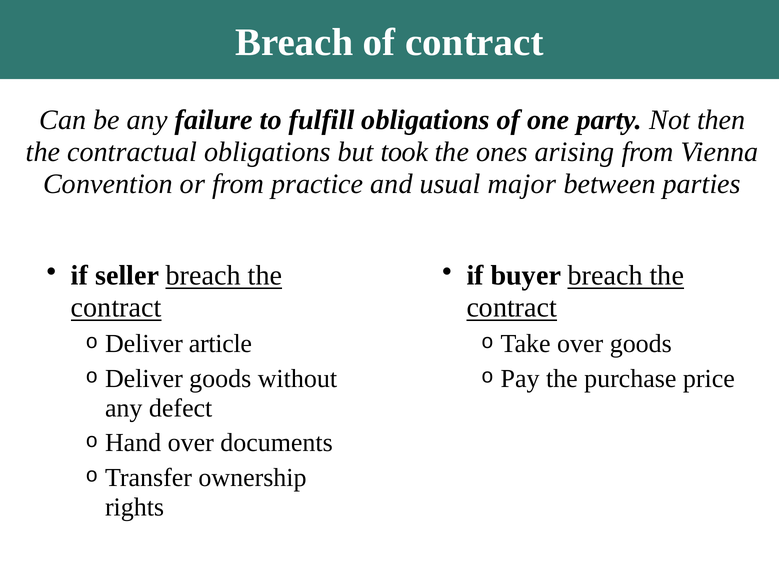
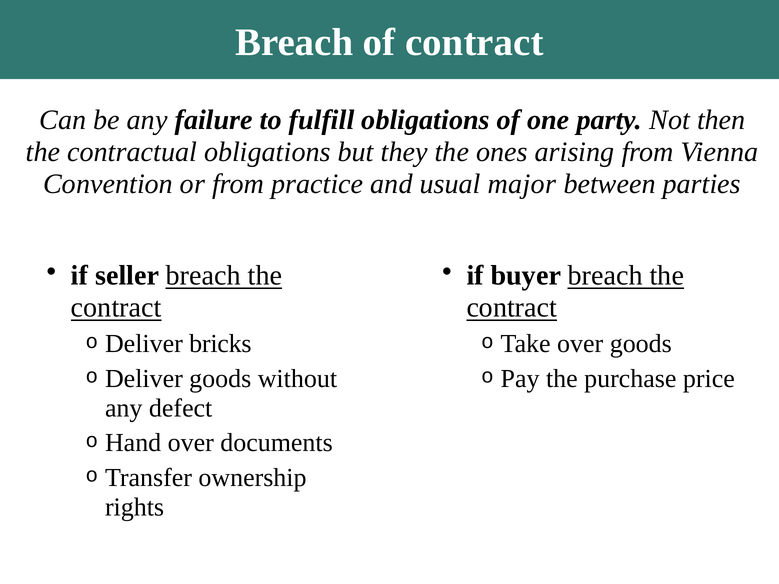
took: took -> they
article: article -> bricks
